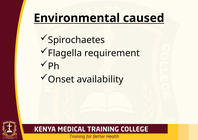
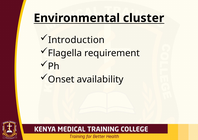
caused: caused -> cluster
Spirochaetes: Spirochaetes -> Introduction
